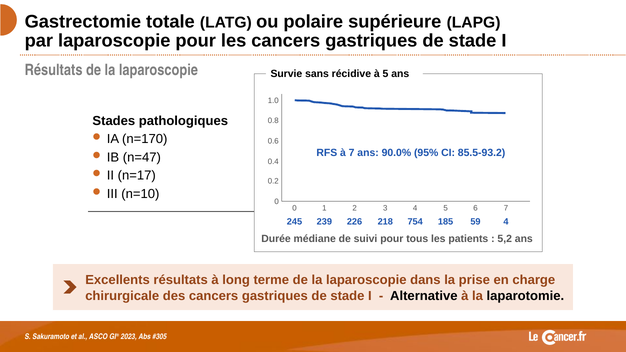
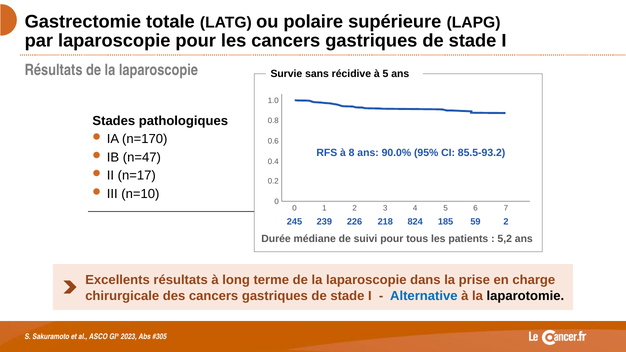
à 7: 7 -> 8
754: 754 -> 824
59 4: 4 -> 2
Alternative colour: black -> blue
